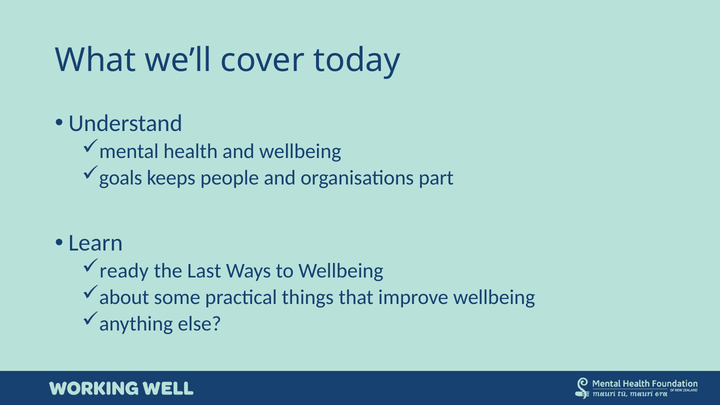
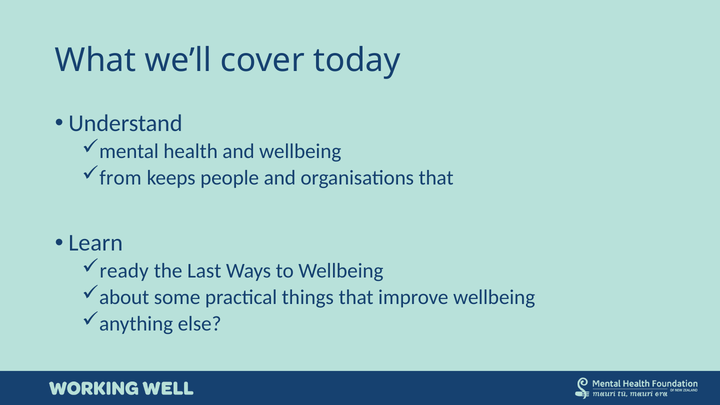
goals: goals -> from
organisations part: part -> that
